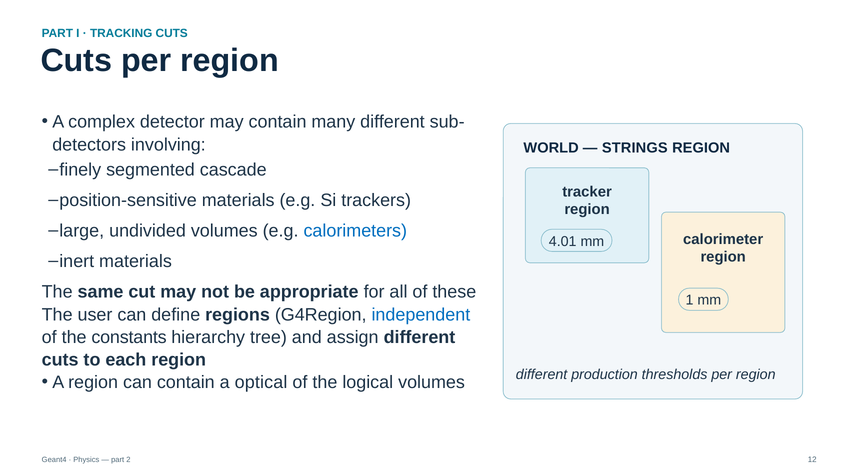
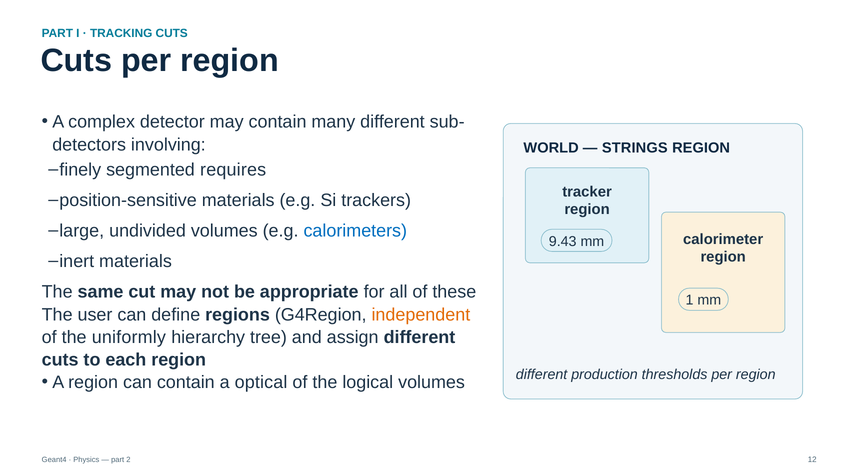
cascade: cascade -> requires
4.01: 4.01 -> 9.43
independent colour: blue -> orange
constants: constants -> uniformly
